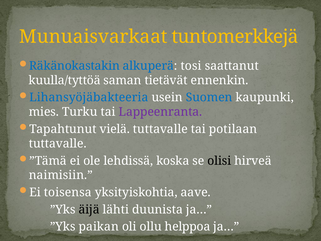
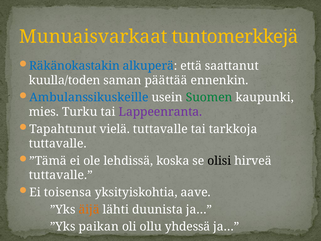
tosi: tosi -> että
kuulla/tyttöä: kuulla/tyttöä -> kuulla/toden
tietävät: tietävät -> päättää
Lihansyöjäbakteeria: Lihansyöjäbakteeria -> Ambulanssikuskeille
Suomen colour: blue -> green
potilaan: potilaan -> tarkkoja
naimisiin at (61, 175): naimisiin -> tuttavalle
äijä colour: black -> orange
helppoa: helppoa -> yhdessä
